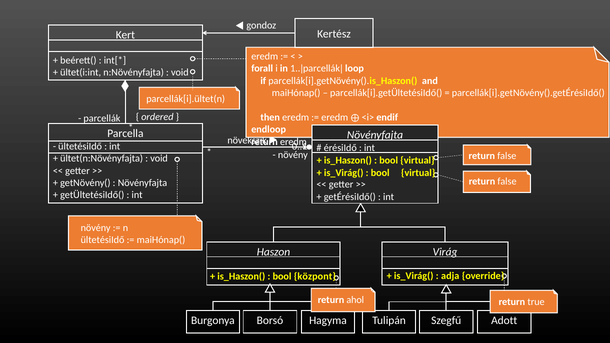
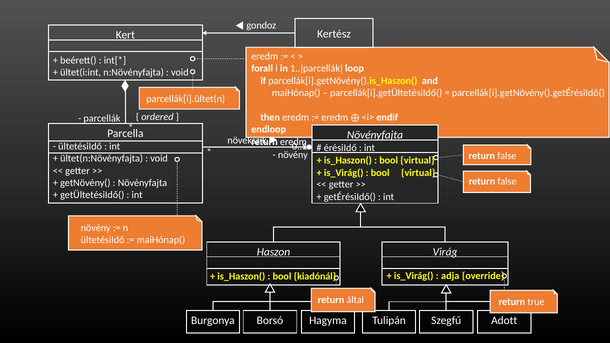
központ: központ -> kiadónál
ahol: ahol -> által
